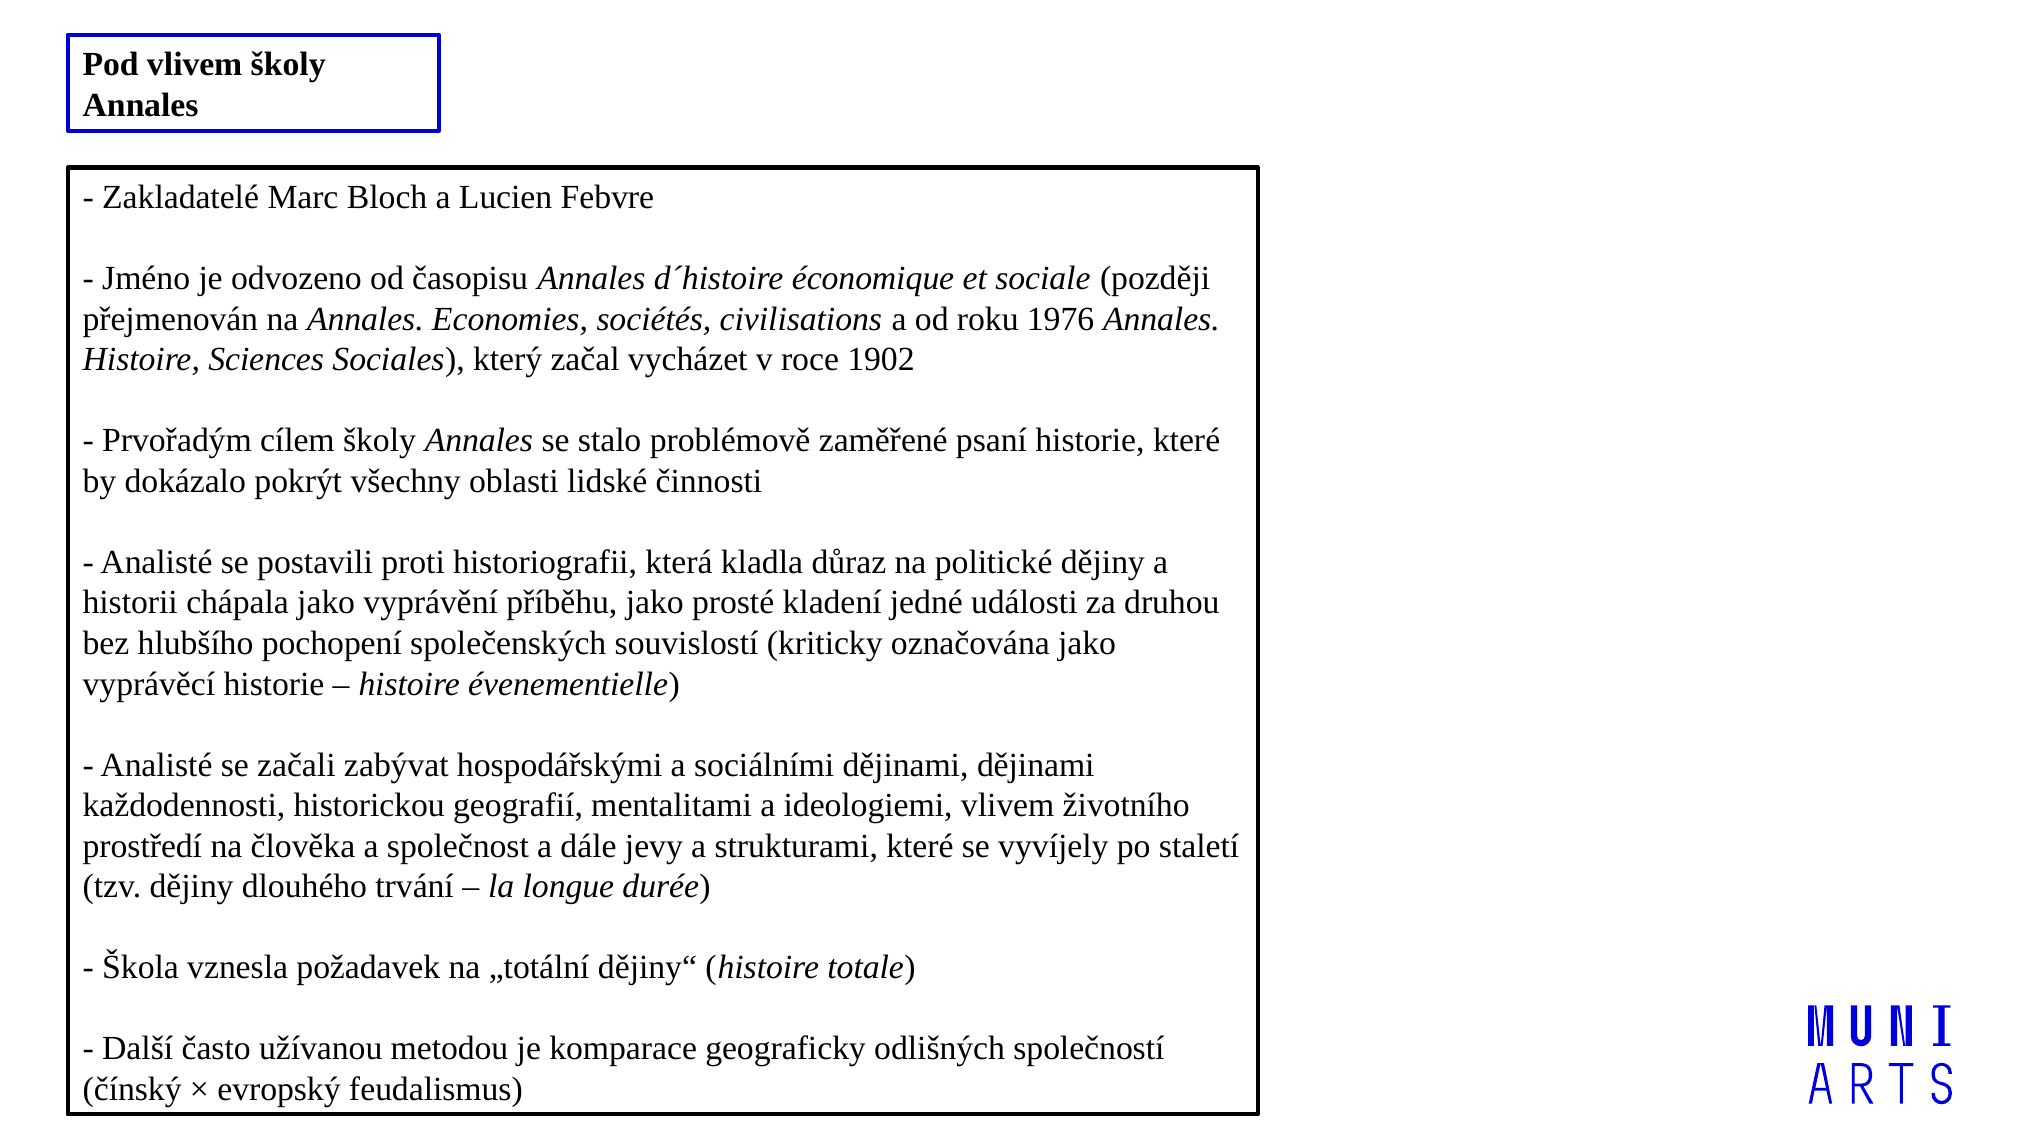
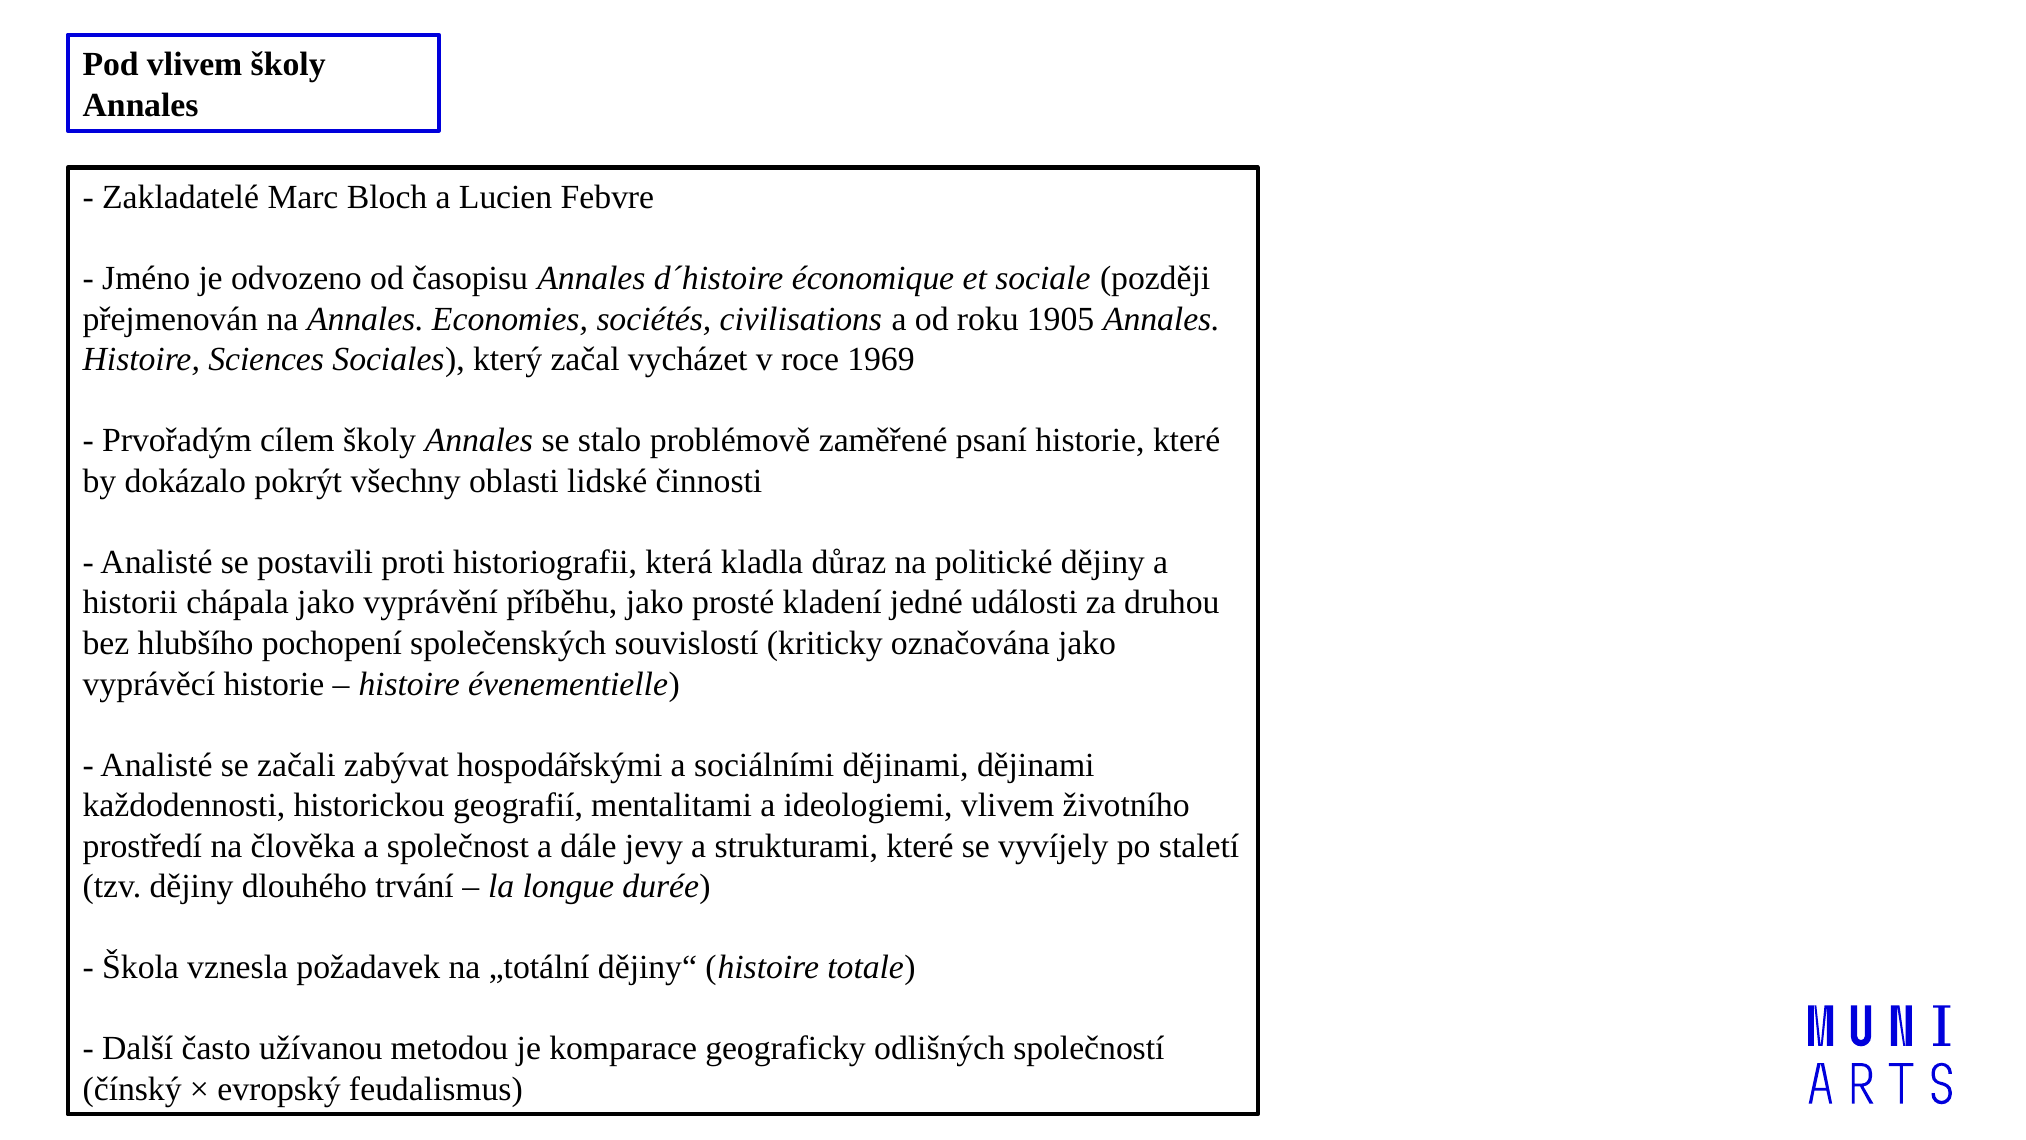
1976: 1976 -> 1905
1902: 1902 -> 1969
